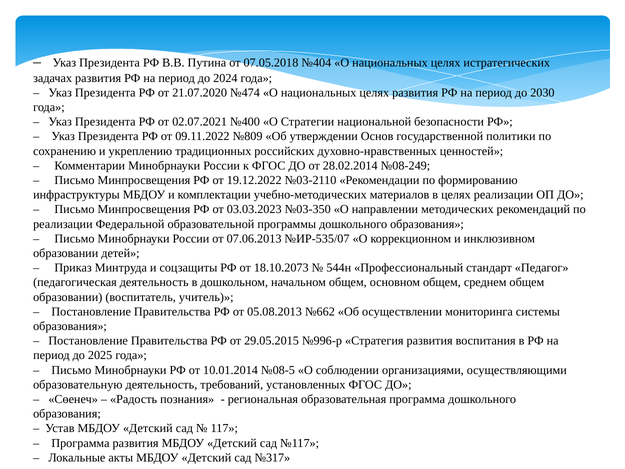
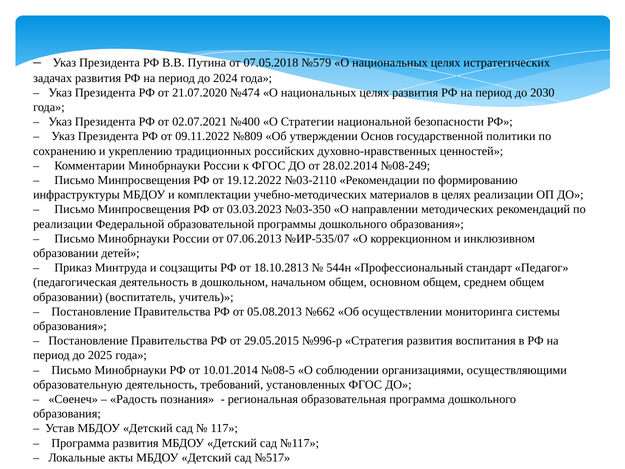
№404: №404 -> №579
18.10.2073: 18.10.2073 -> 18.10.2813
№317: №317 -> №517
